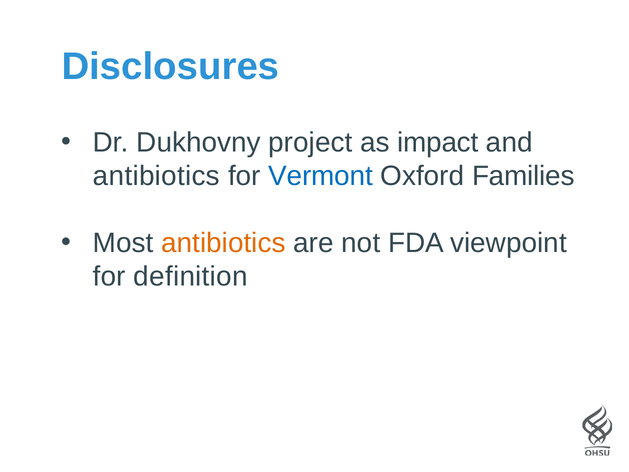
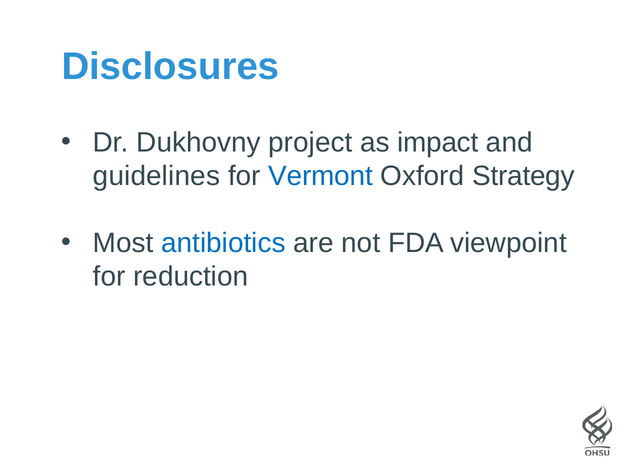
antibiotics at (156, 176): antibiotics -> guidelines
Families: Families -> Strategy
antibiotics at (223, 243) colour: orange -> blue
definition: definition -> reduction
